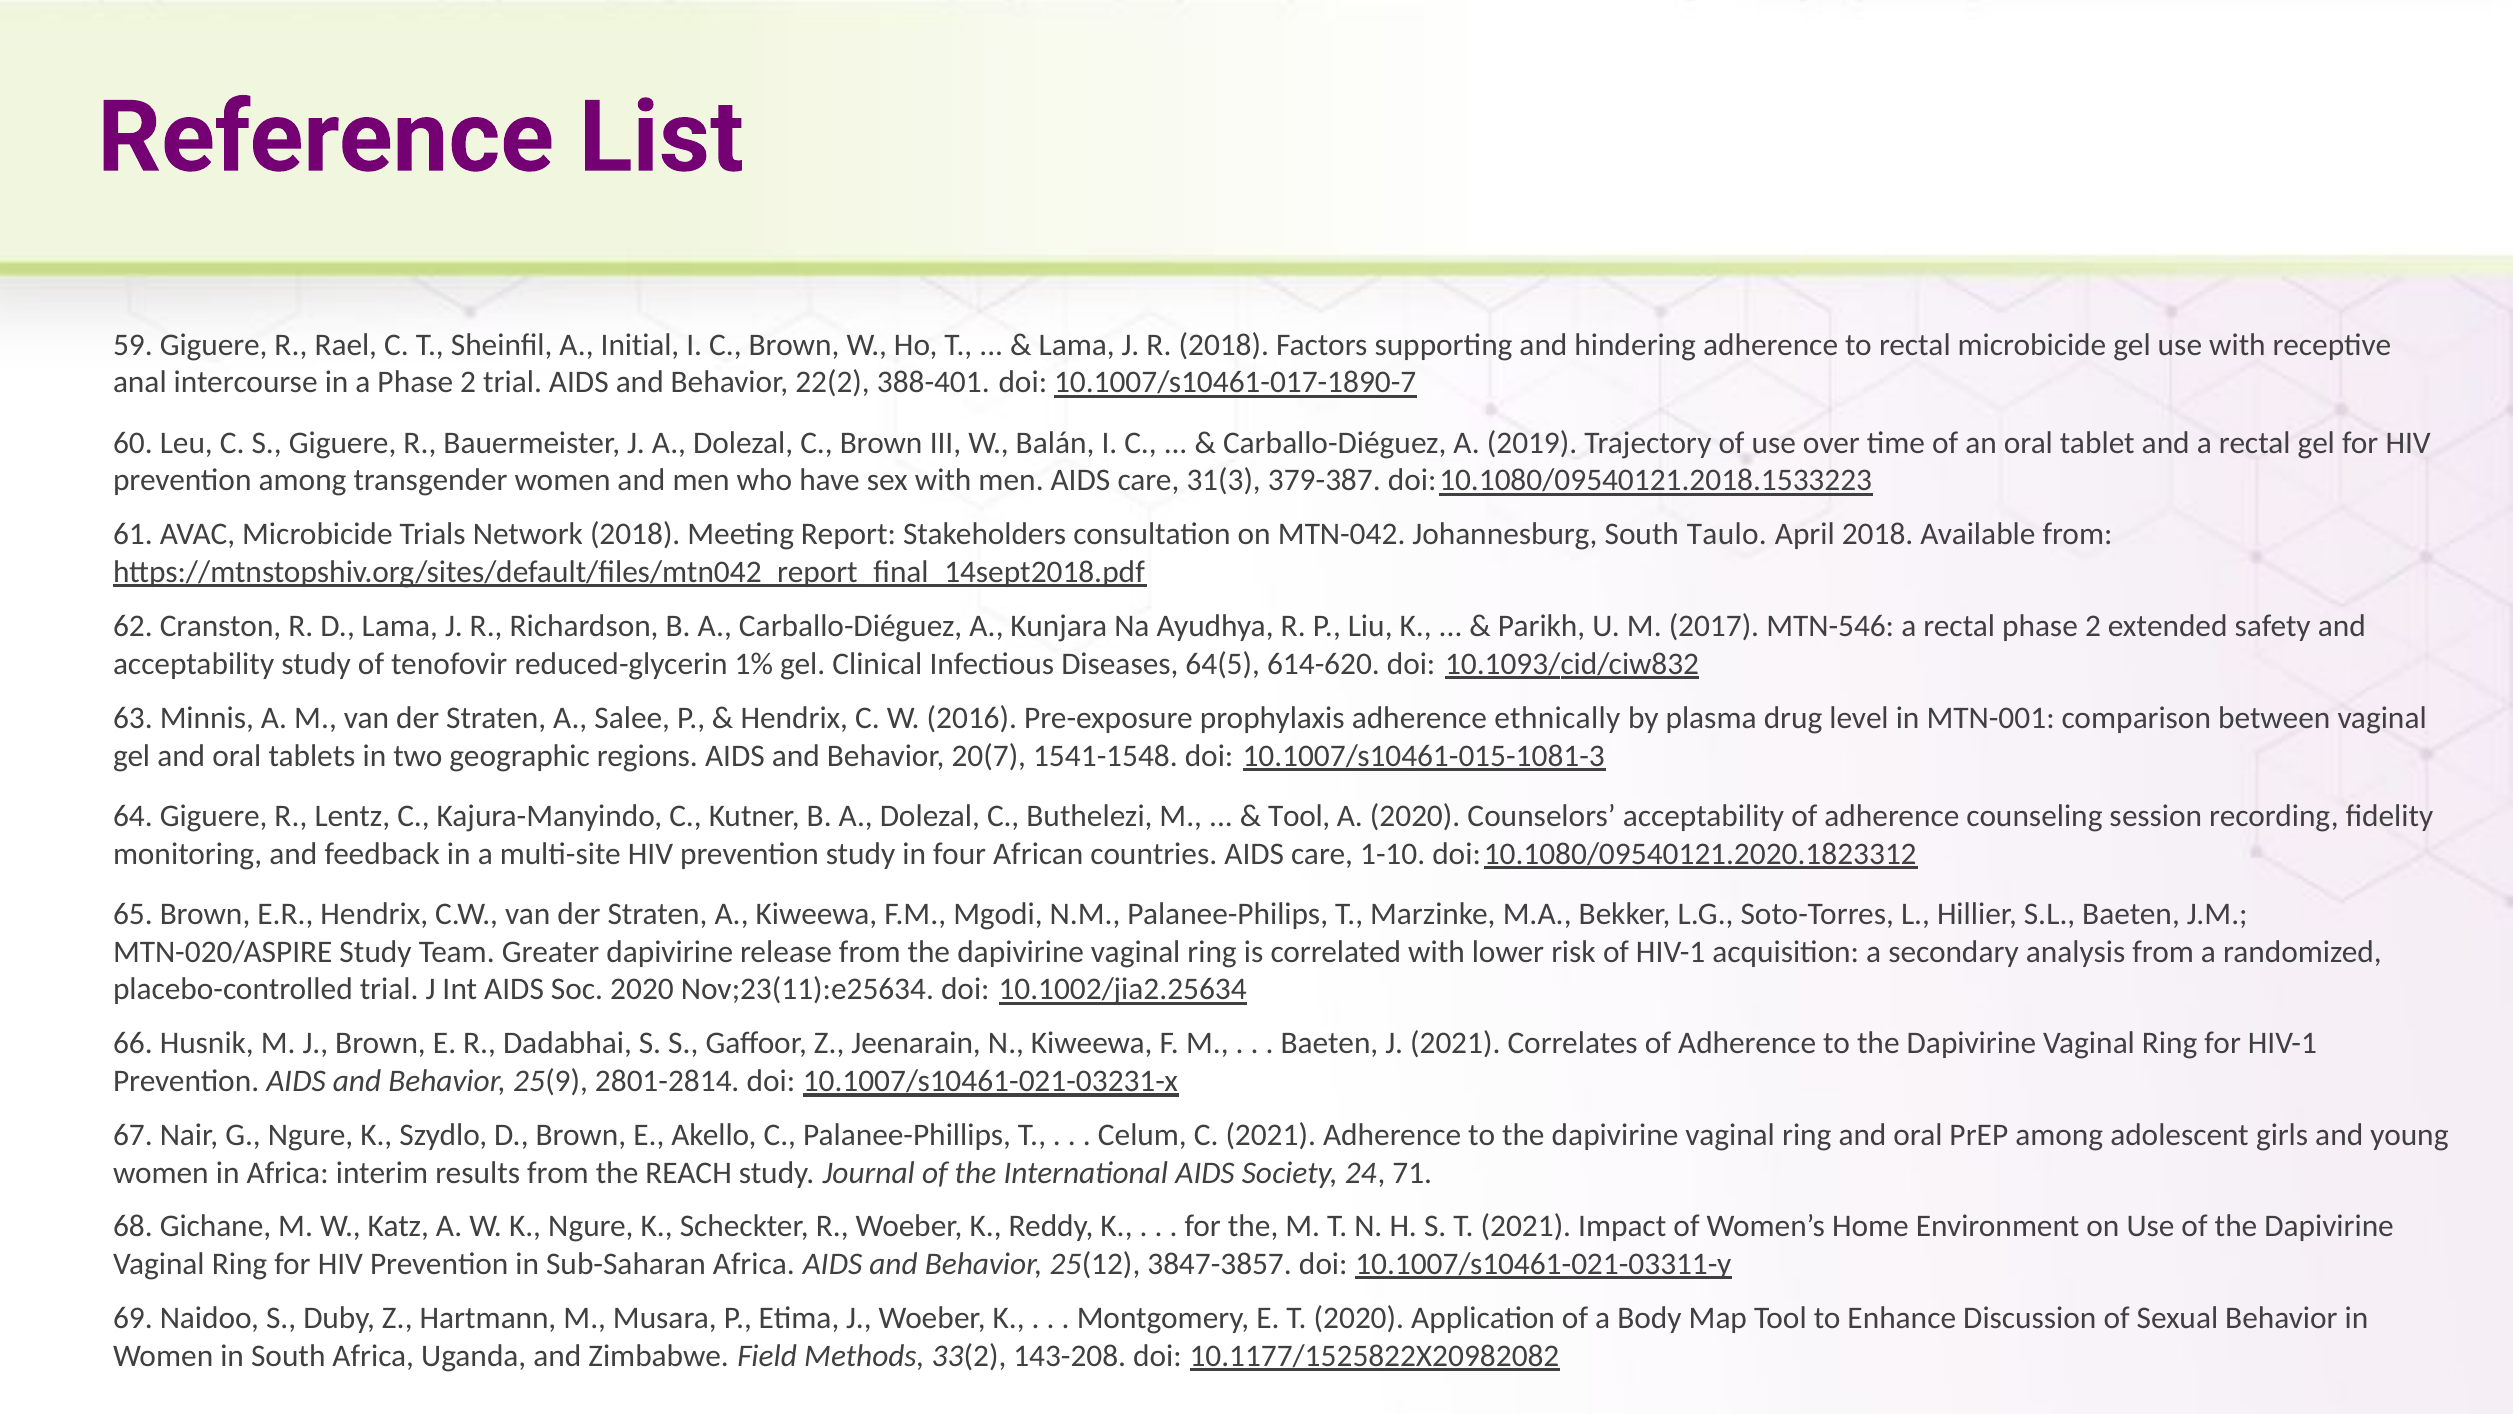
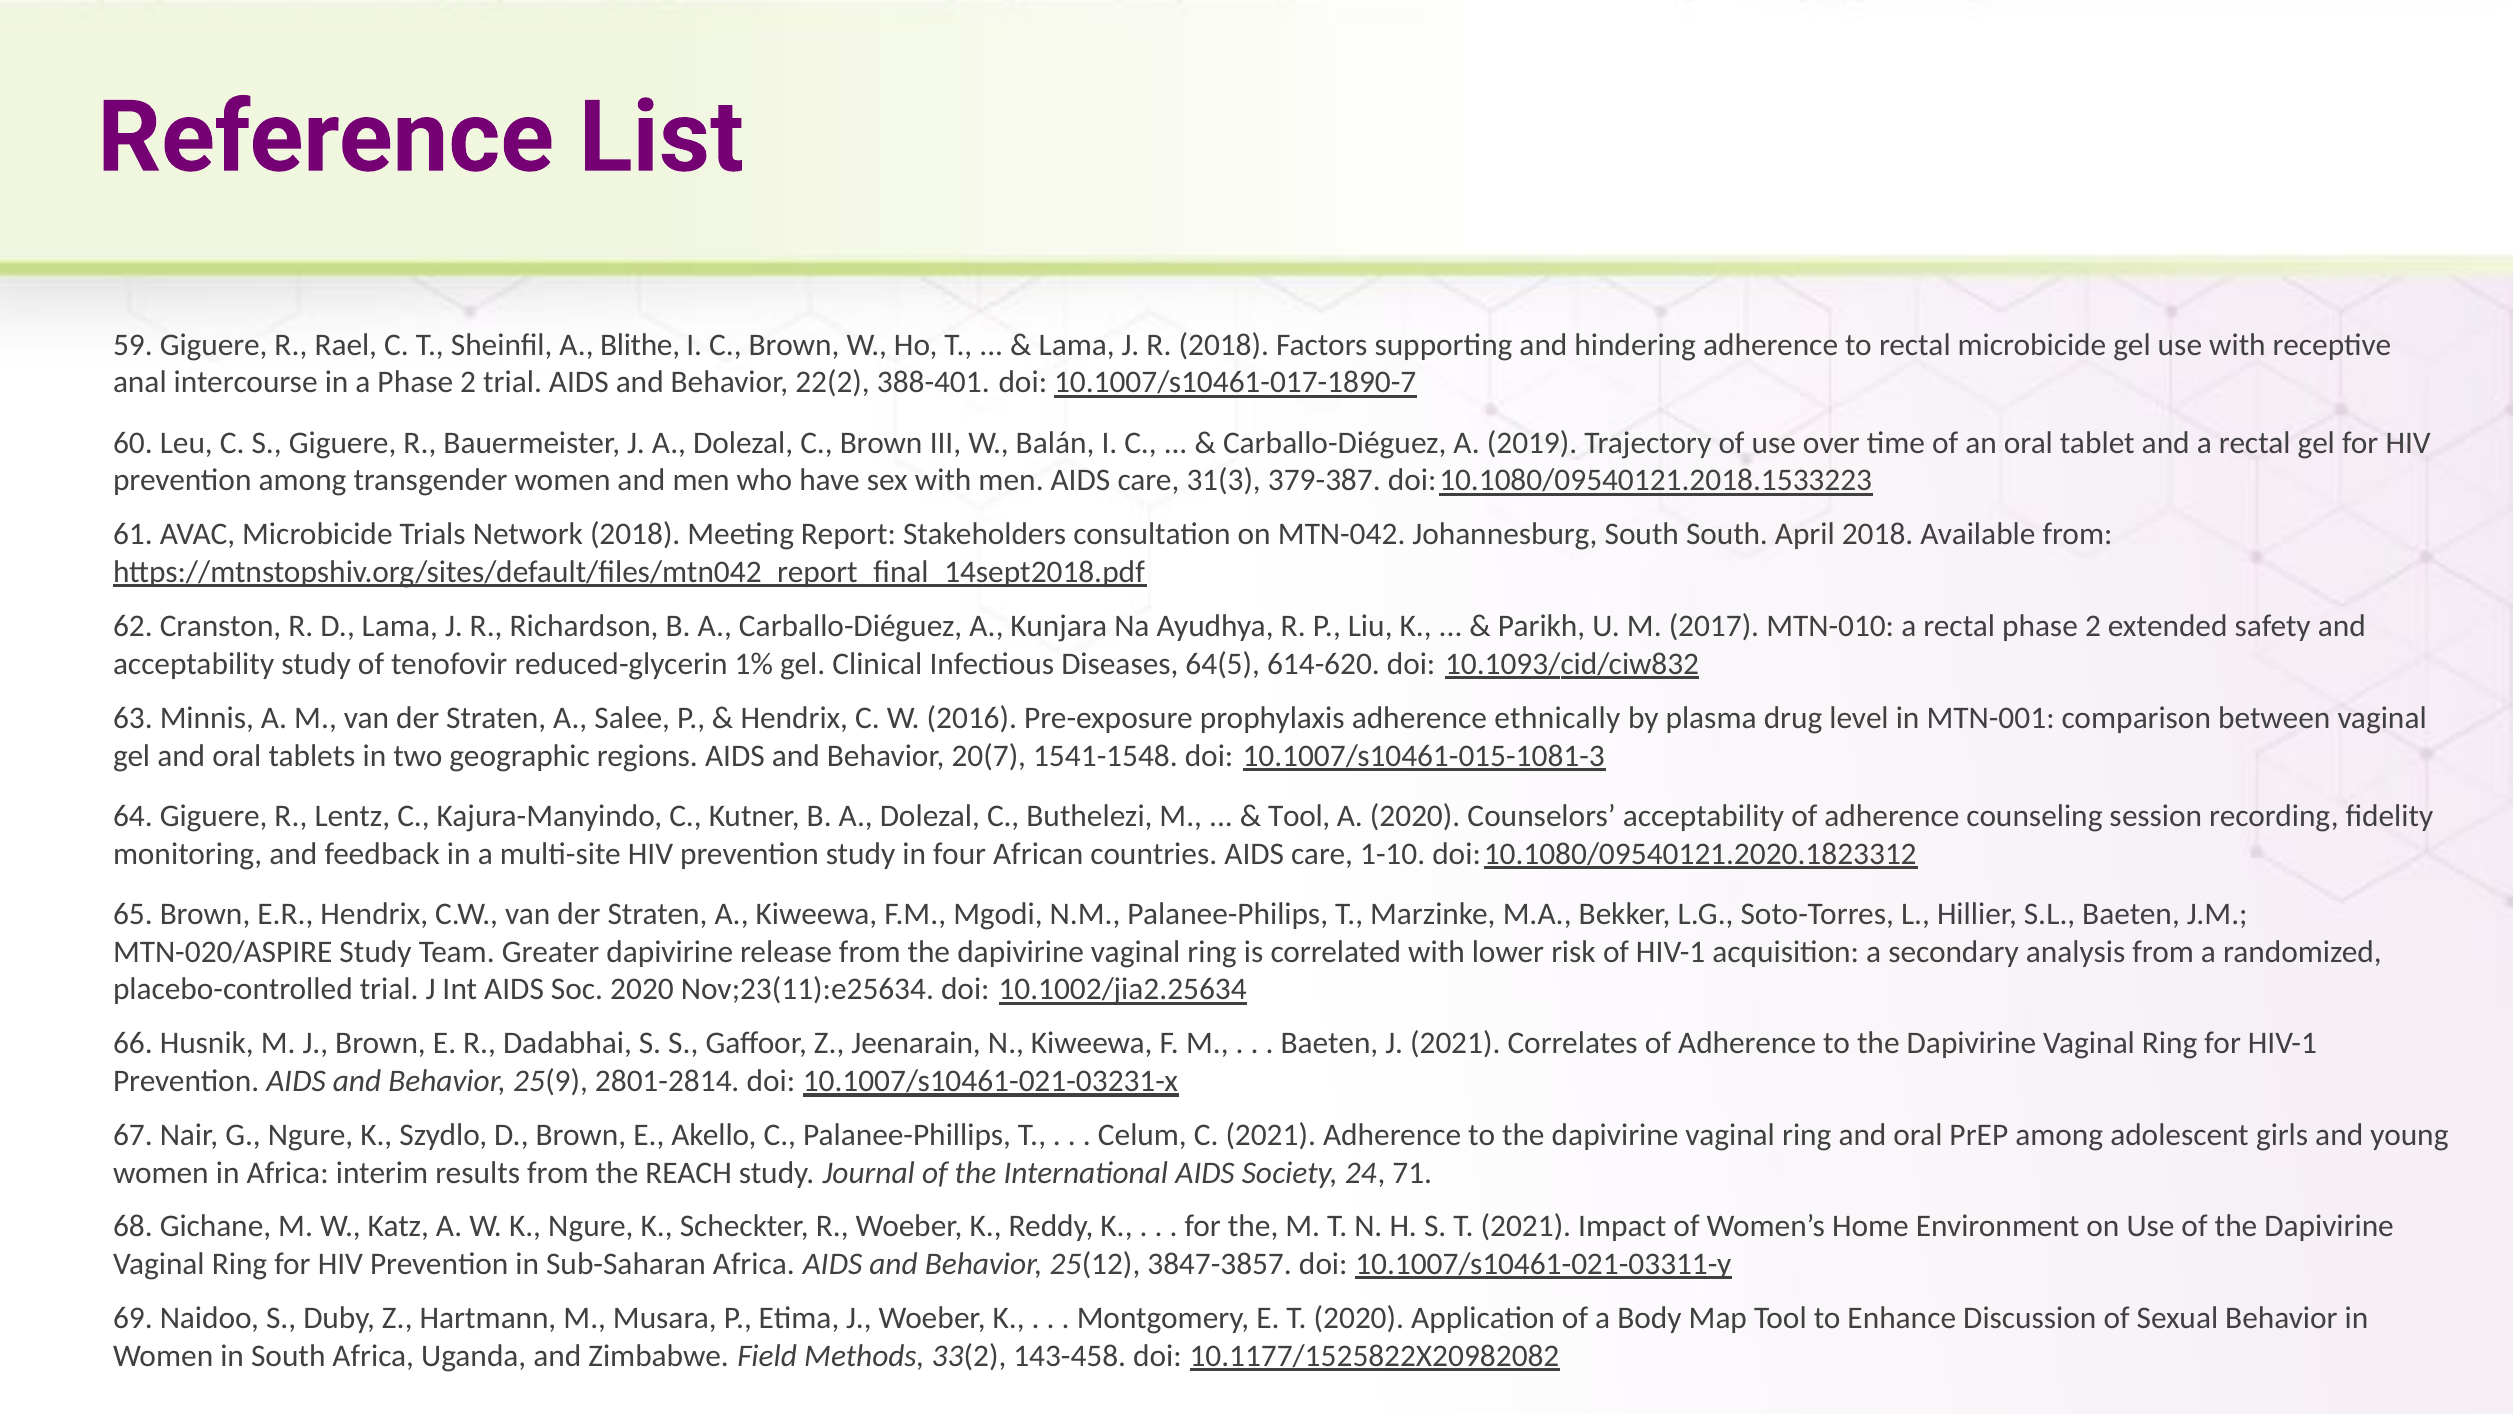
Initial: Initial -> Blithe
South Taulo: Taulo -> South
MTN-546: MTN-546 -> MTN-010
143-208: 143-208 -> 143-458
